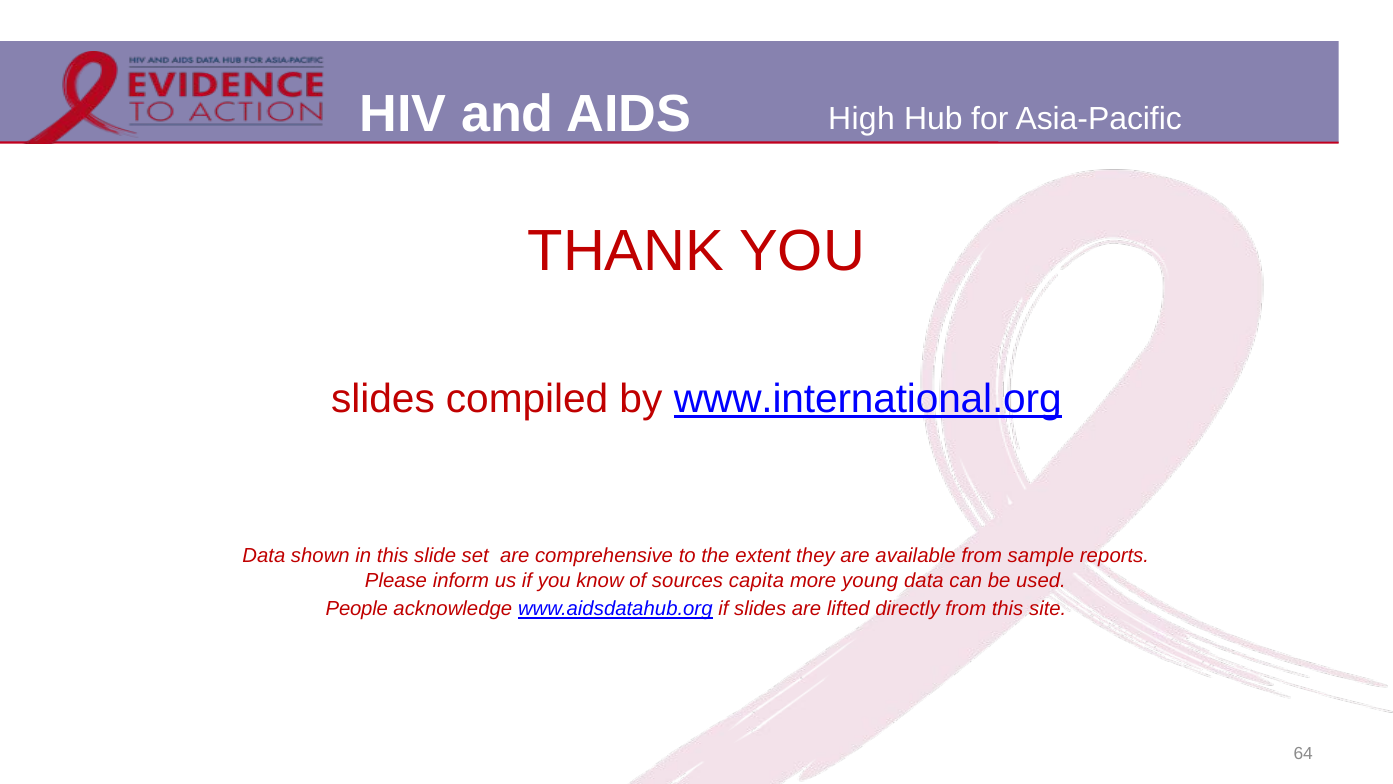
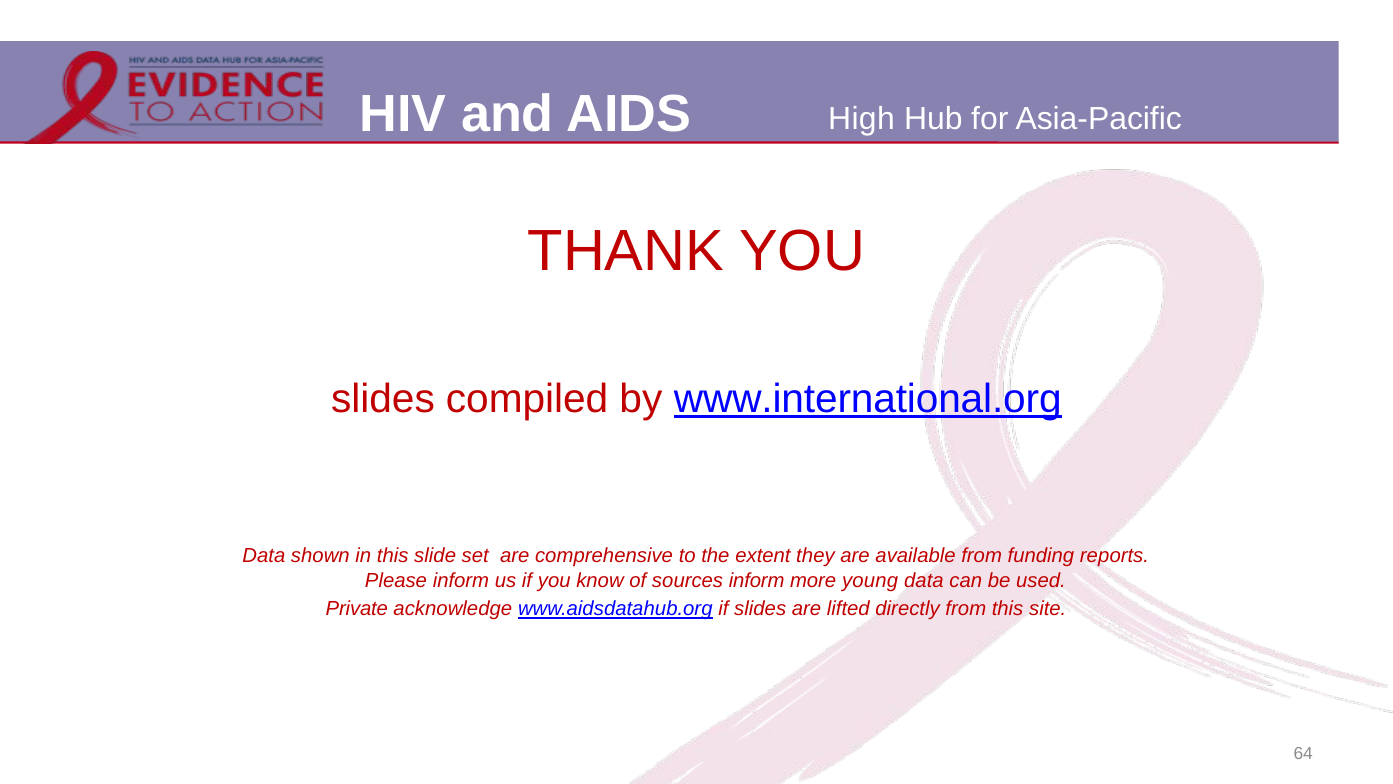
sample: sample -> funding
sources capita: capita -> inform
People: People -> Private
